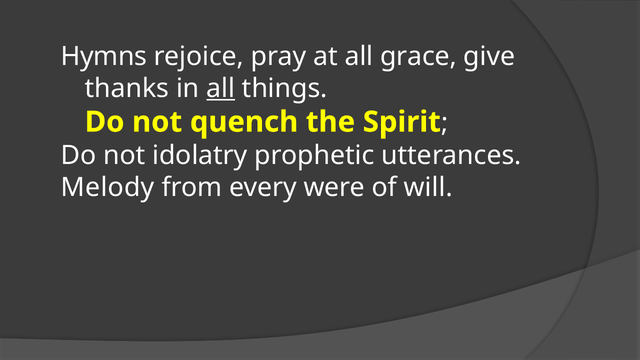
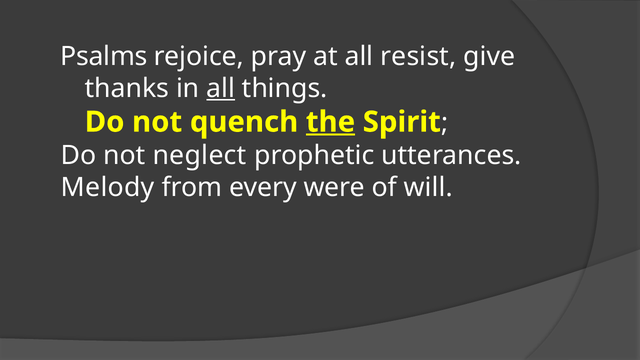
Hymns: Hymns -> Psalms
grace: grace -> resist
the underline: none -> present
idolatry: idolatry -> neglect
